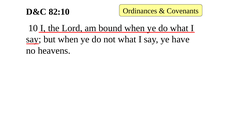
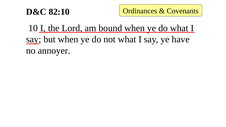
heavens: heavens -> annoyer
